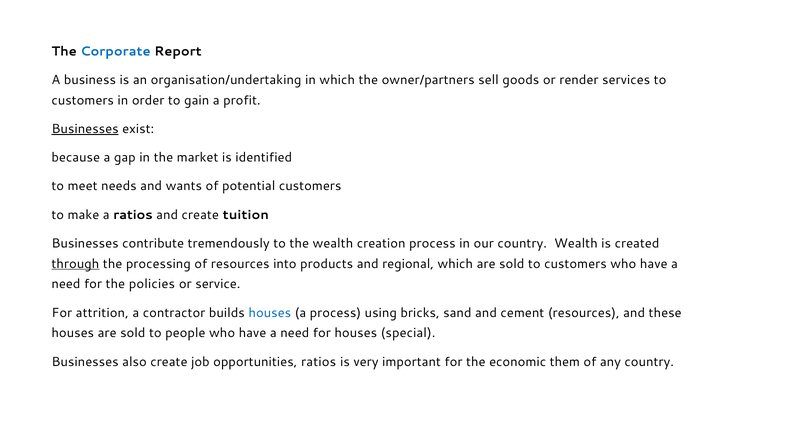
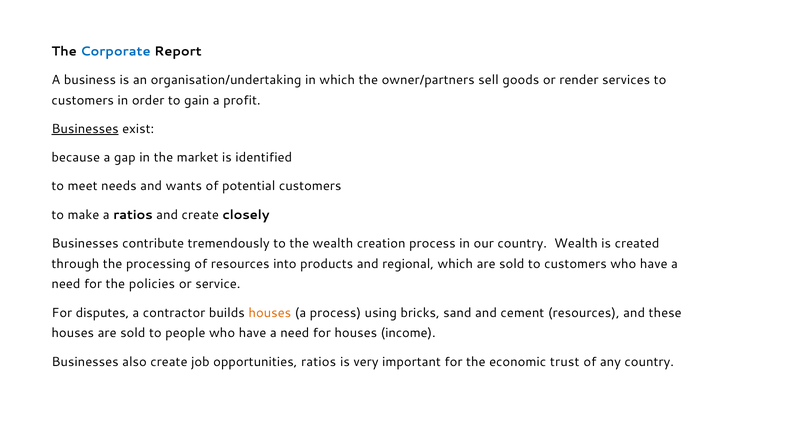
tuition: tuition -> closely
through underline: present -> none
attrition: attrition -> disputes
houses at (270, 312) colour: blue -> orange
special: special -> income
them: them -> trust
